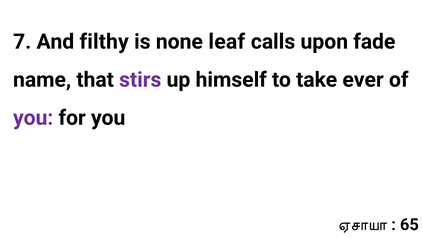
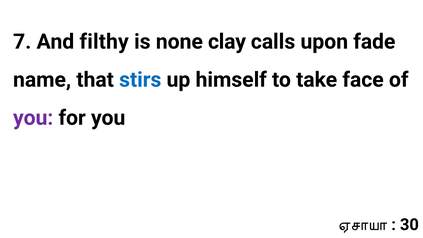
leaf: leaf -> clay
stirs colour: purple -> blue
ever: ever -> face
65: 65 -> 30
